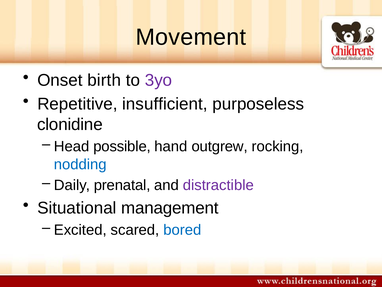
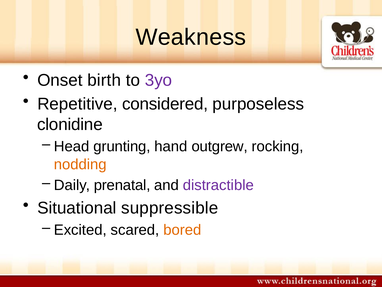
Movement: Movement -> Weakness
insufficient: insufficient -> considered
possible: possible -> grunting
nodding colour: blue -> orange
management: management -> suppressible
bored colour: blue -> orange
